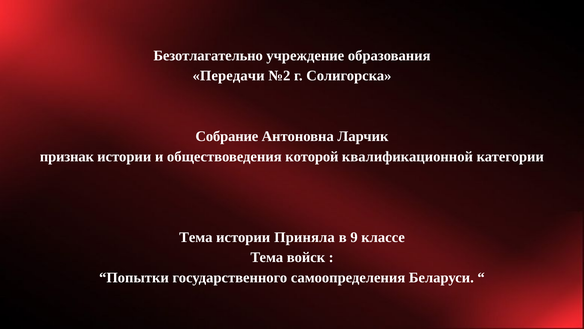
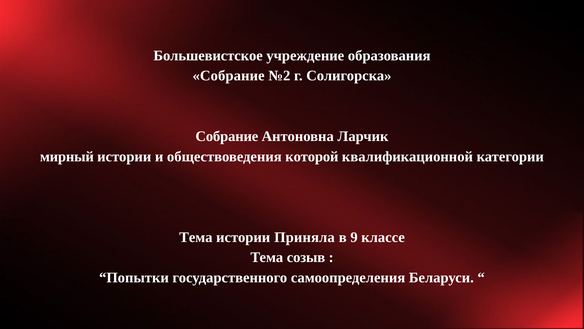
Безотлагательно: Безотлагательно -> Большевистское
Передачи at (229, 76): Передачи -> Собрание
признак: признак -> мирный
войск: войск -> созыв
